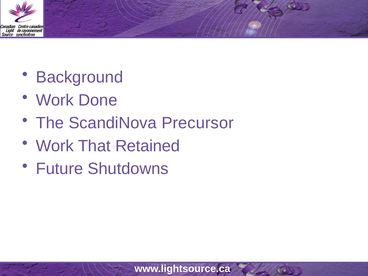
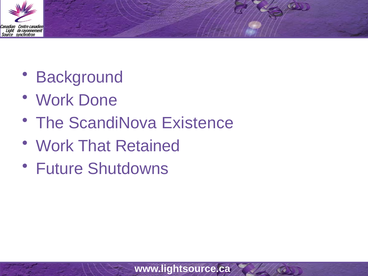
Precursor: Precursor -> Existence
